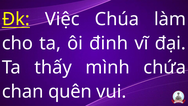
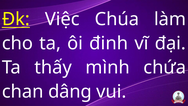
quên: quên -> dâng
